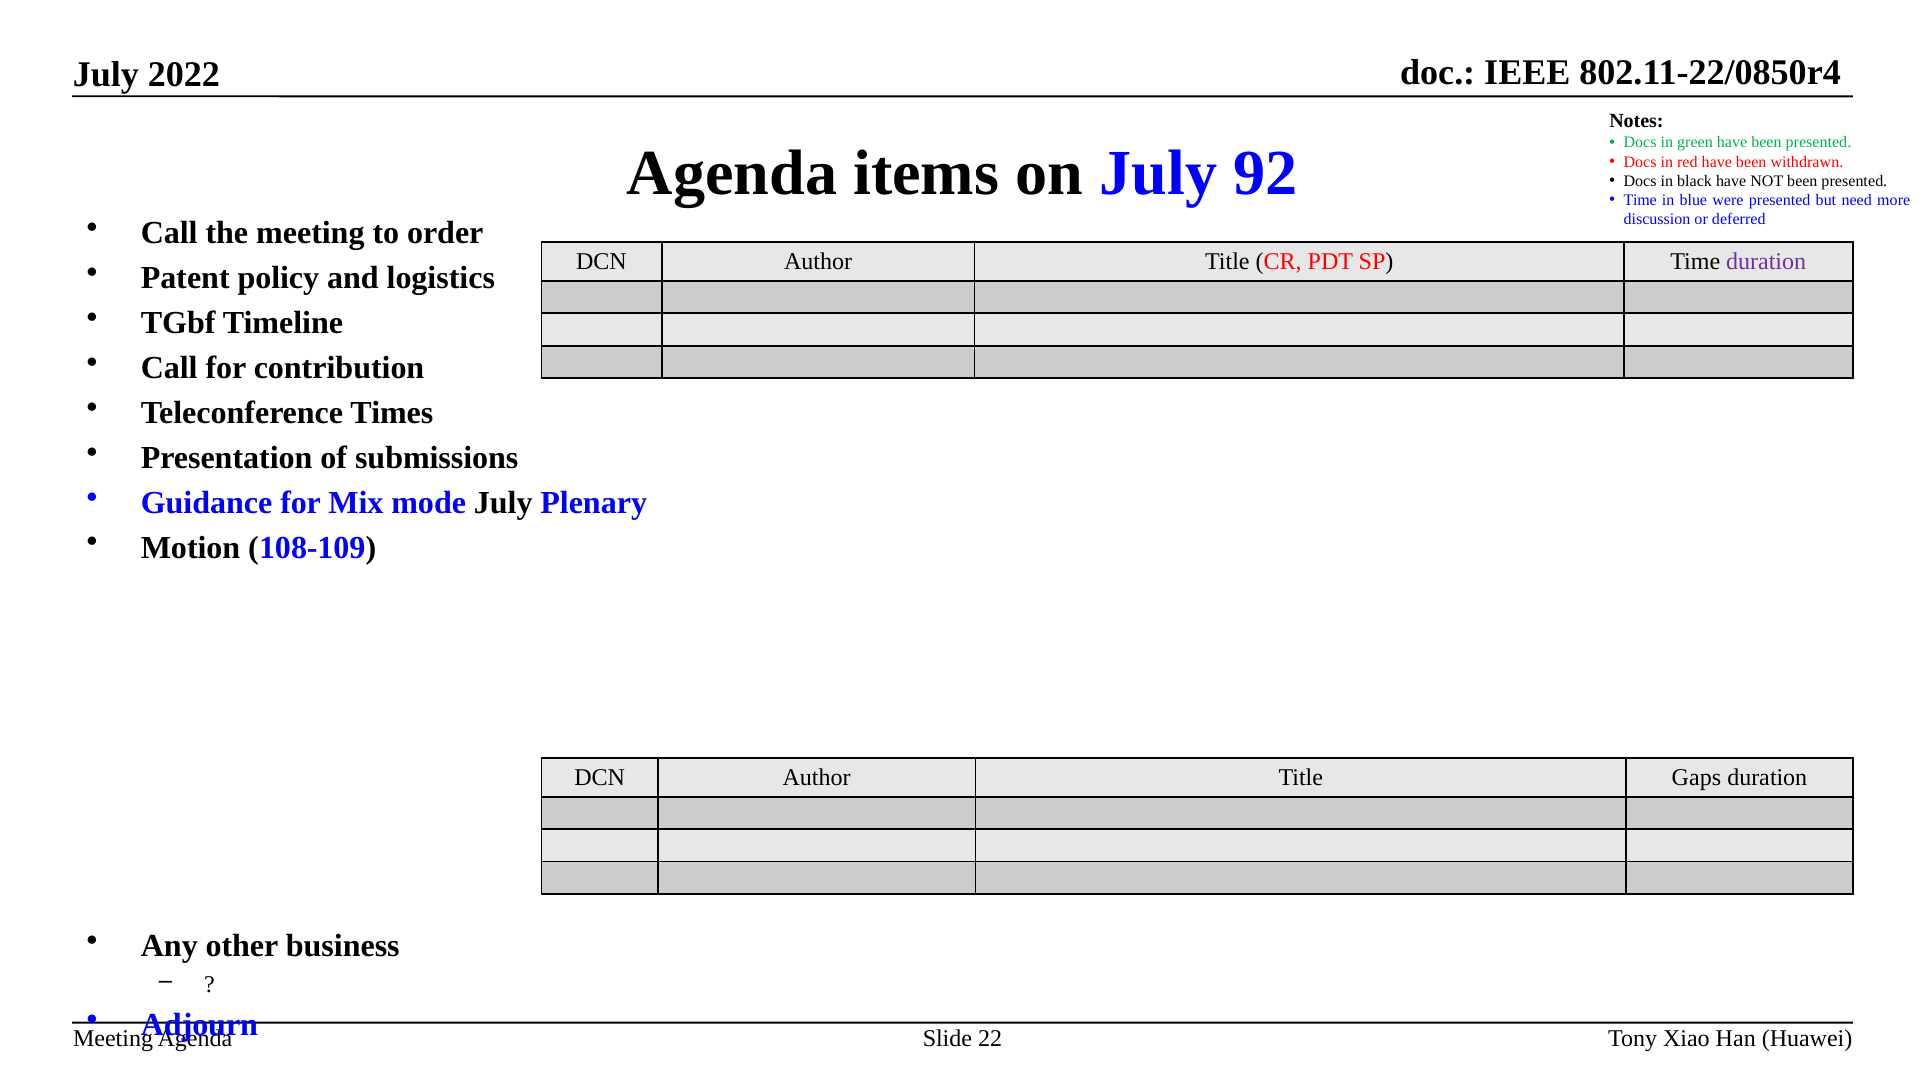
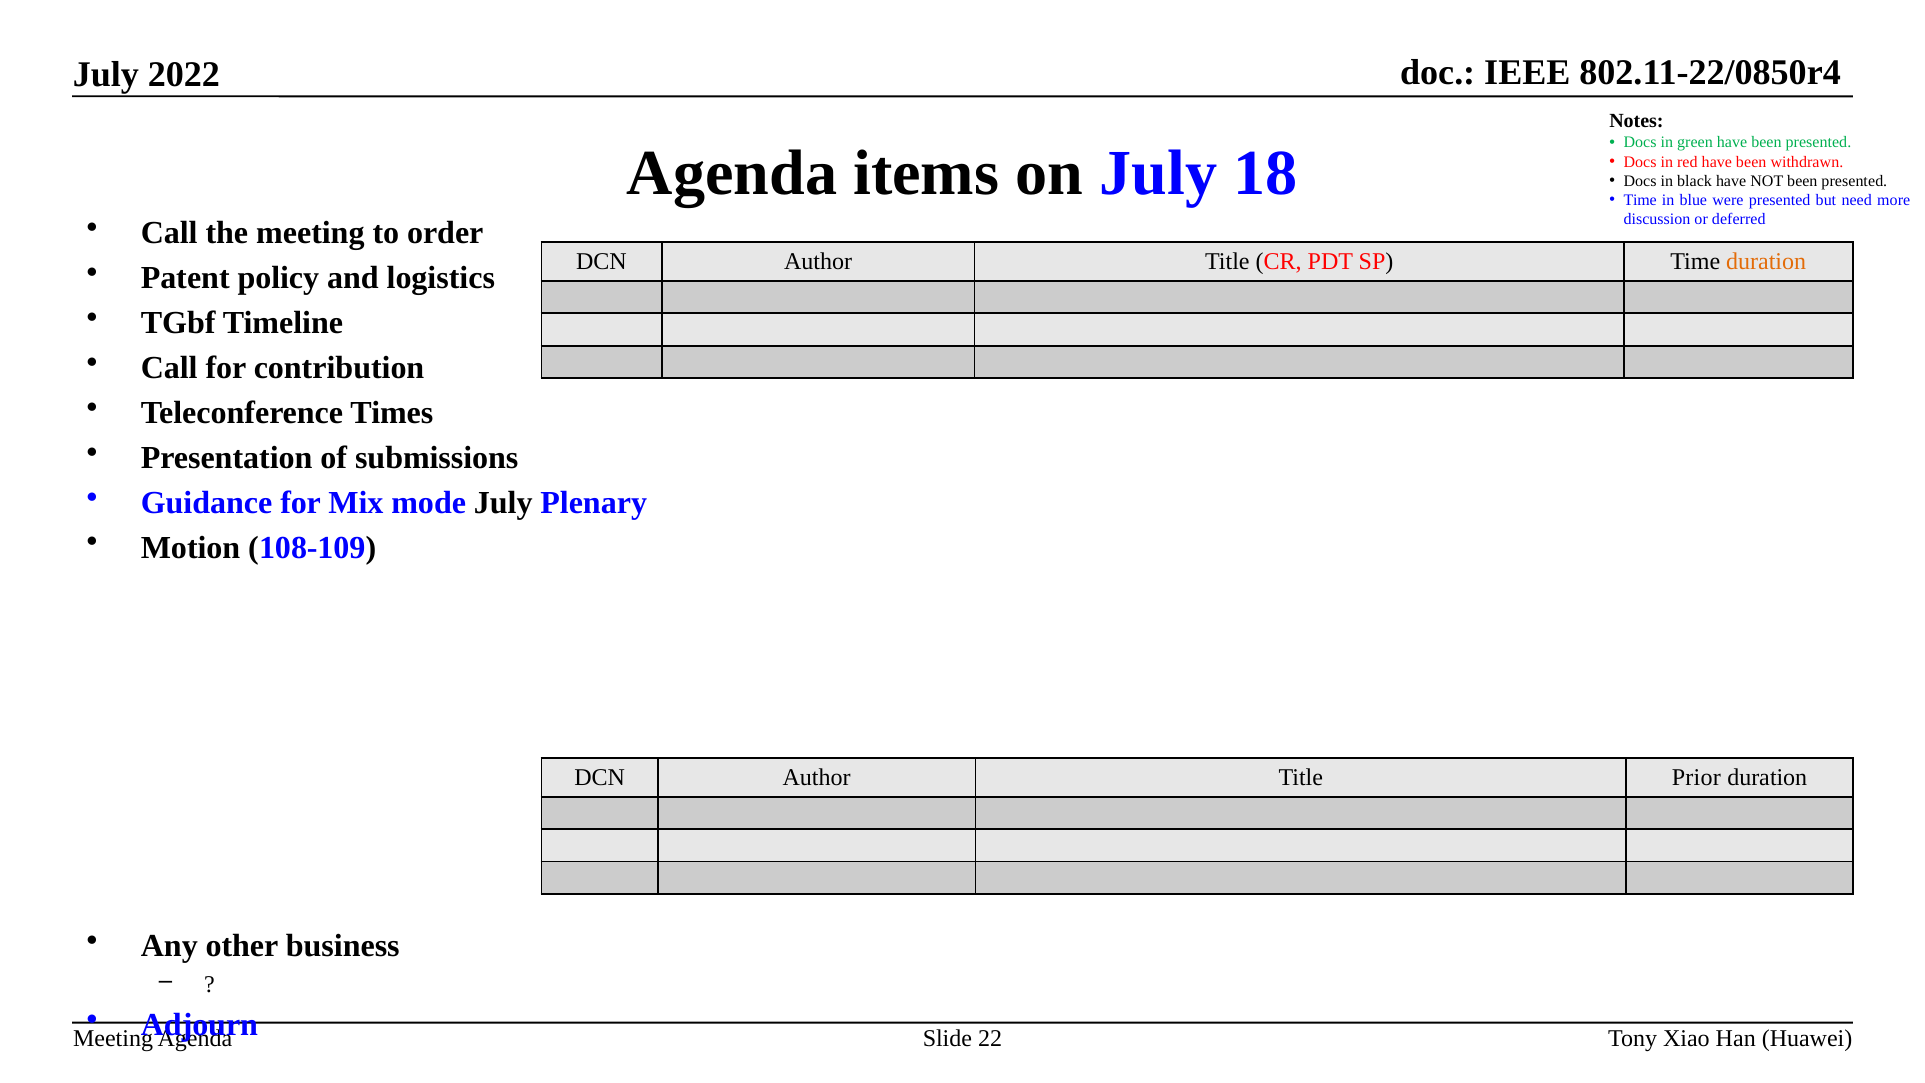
92: 92 -> 18
duration at (1766, 262) colour: purple -> orange
Gaps: Gaps -> Prior
